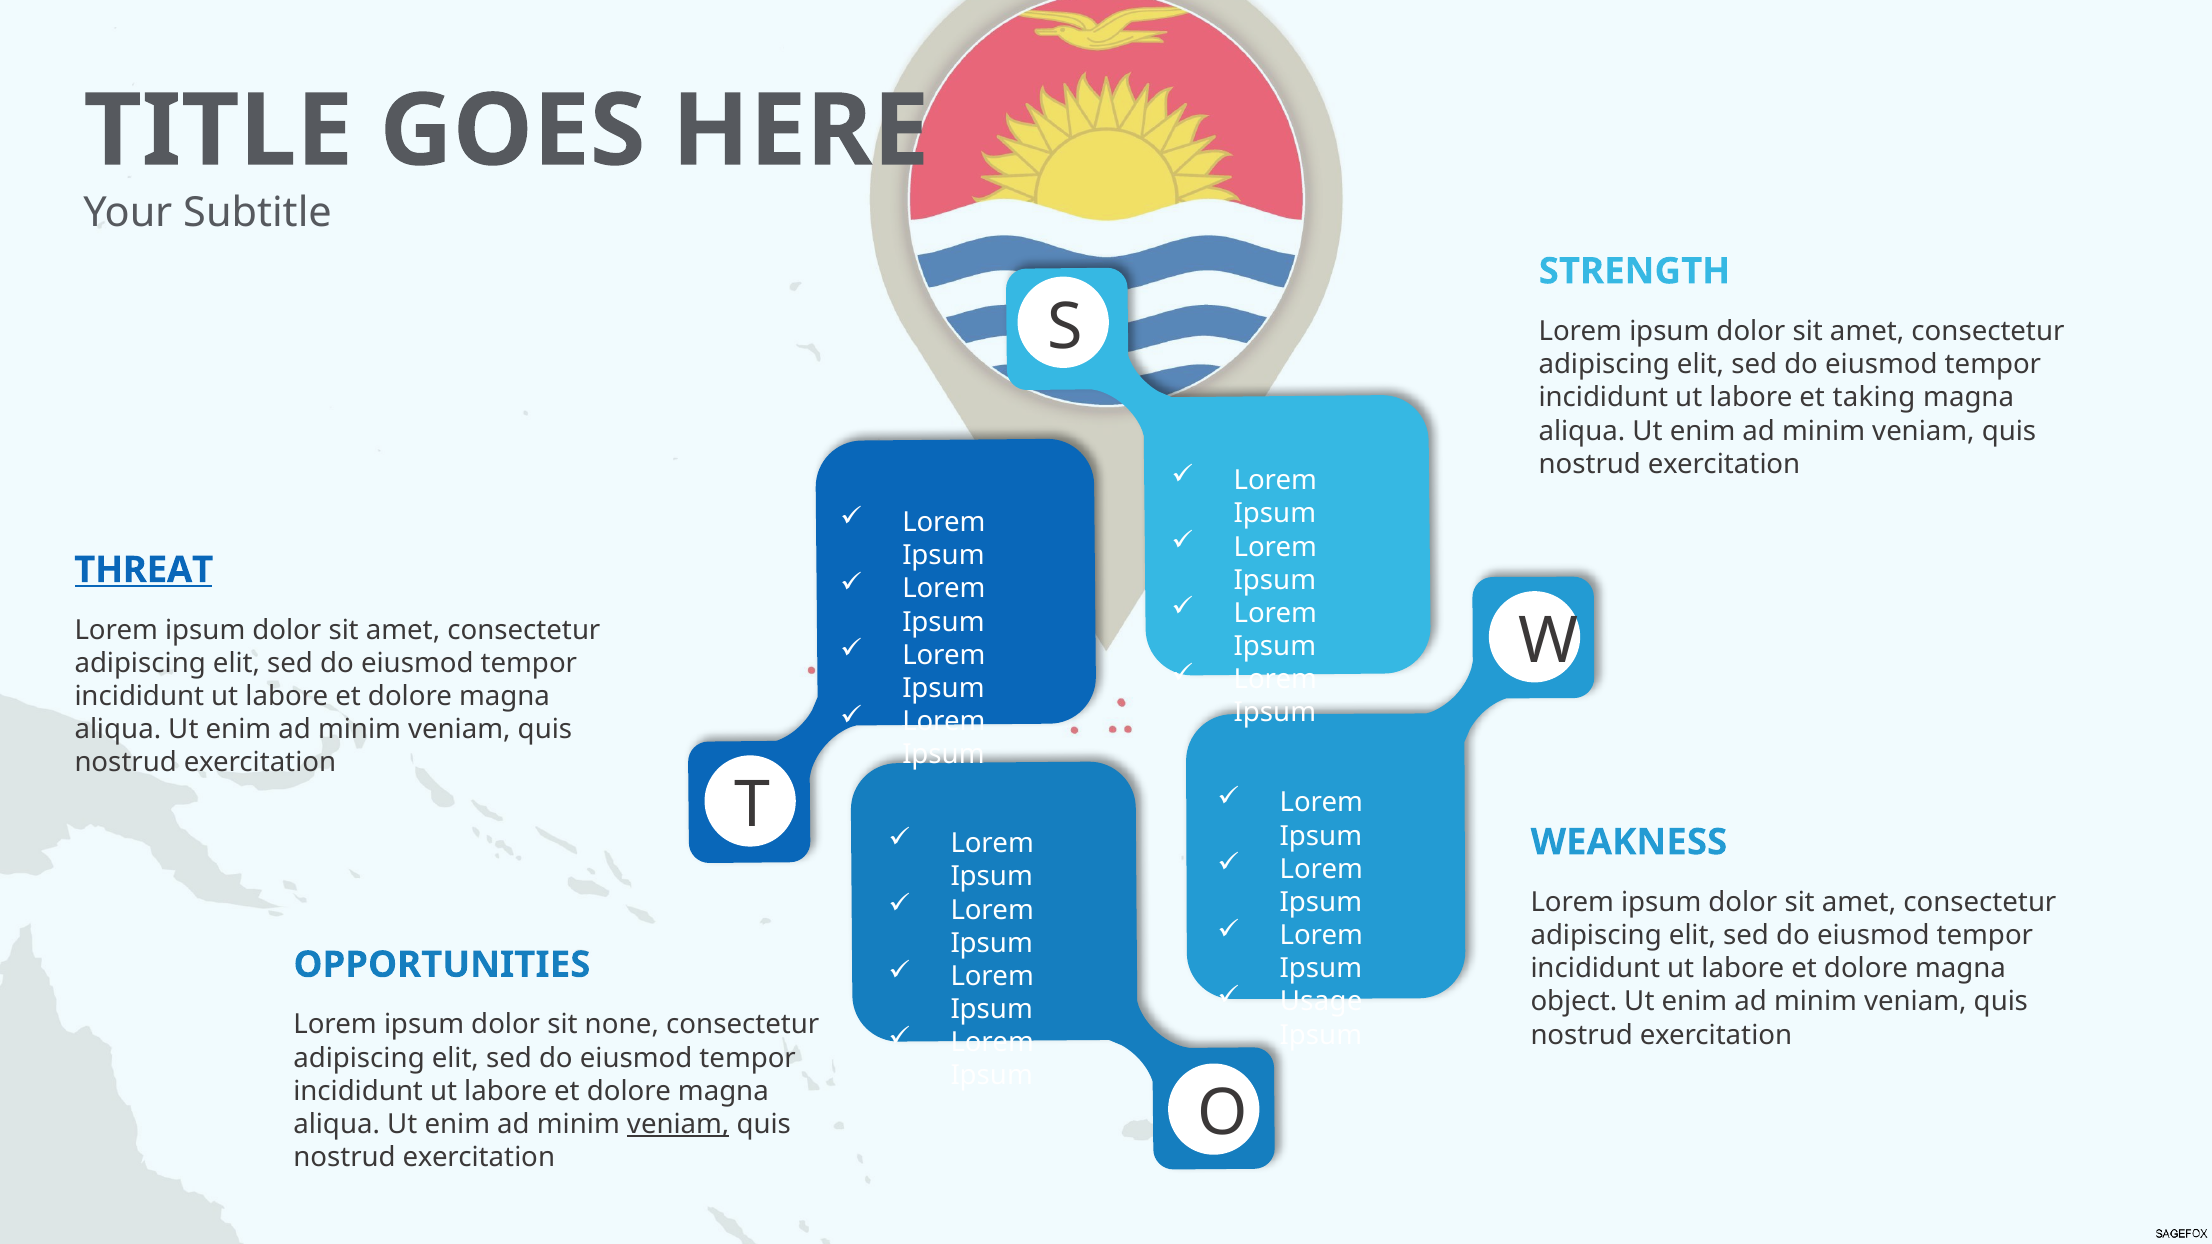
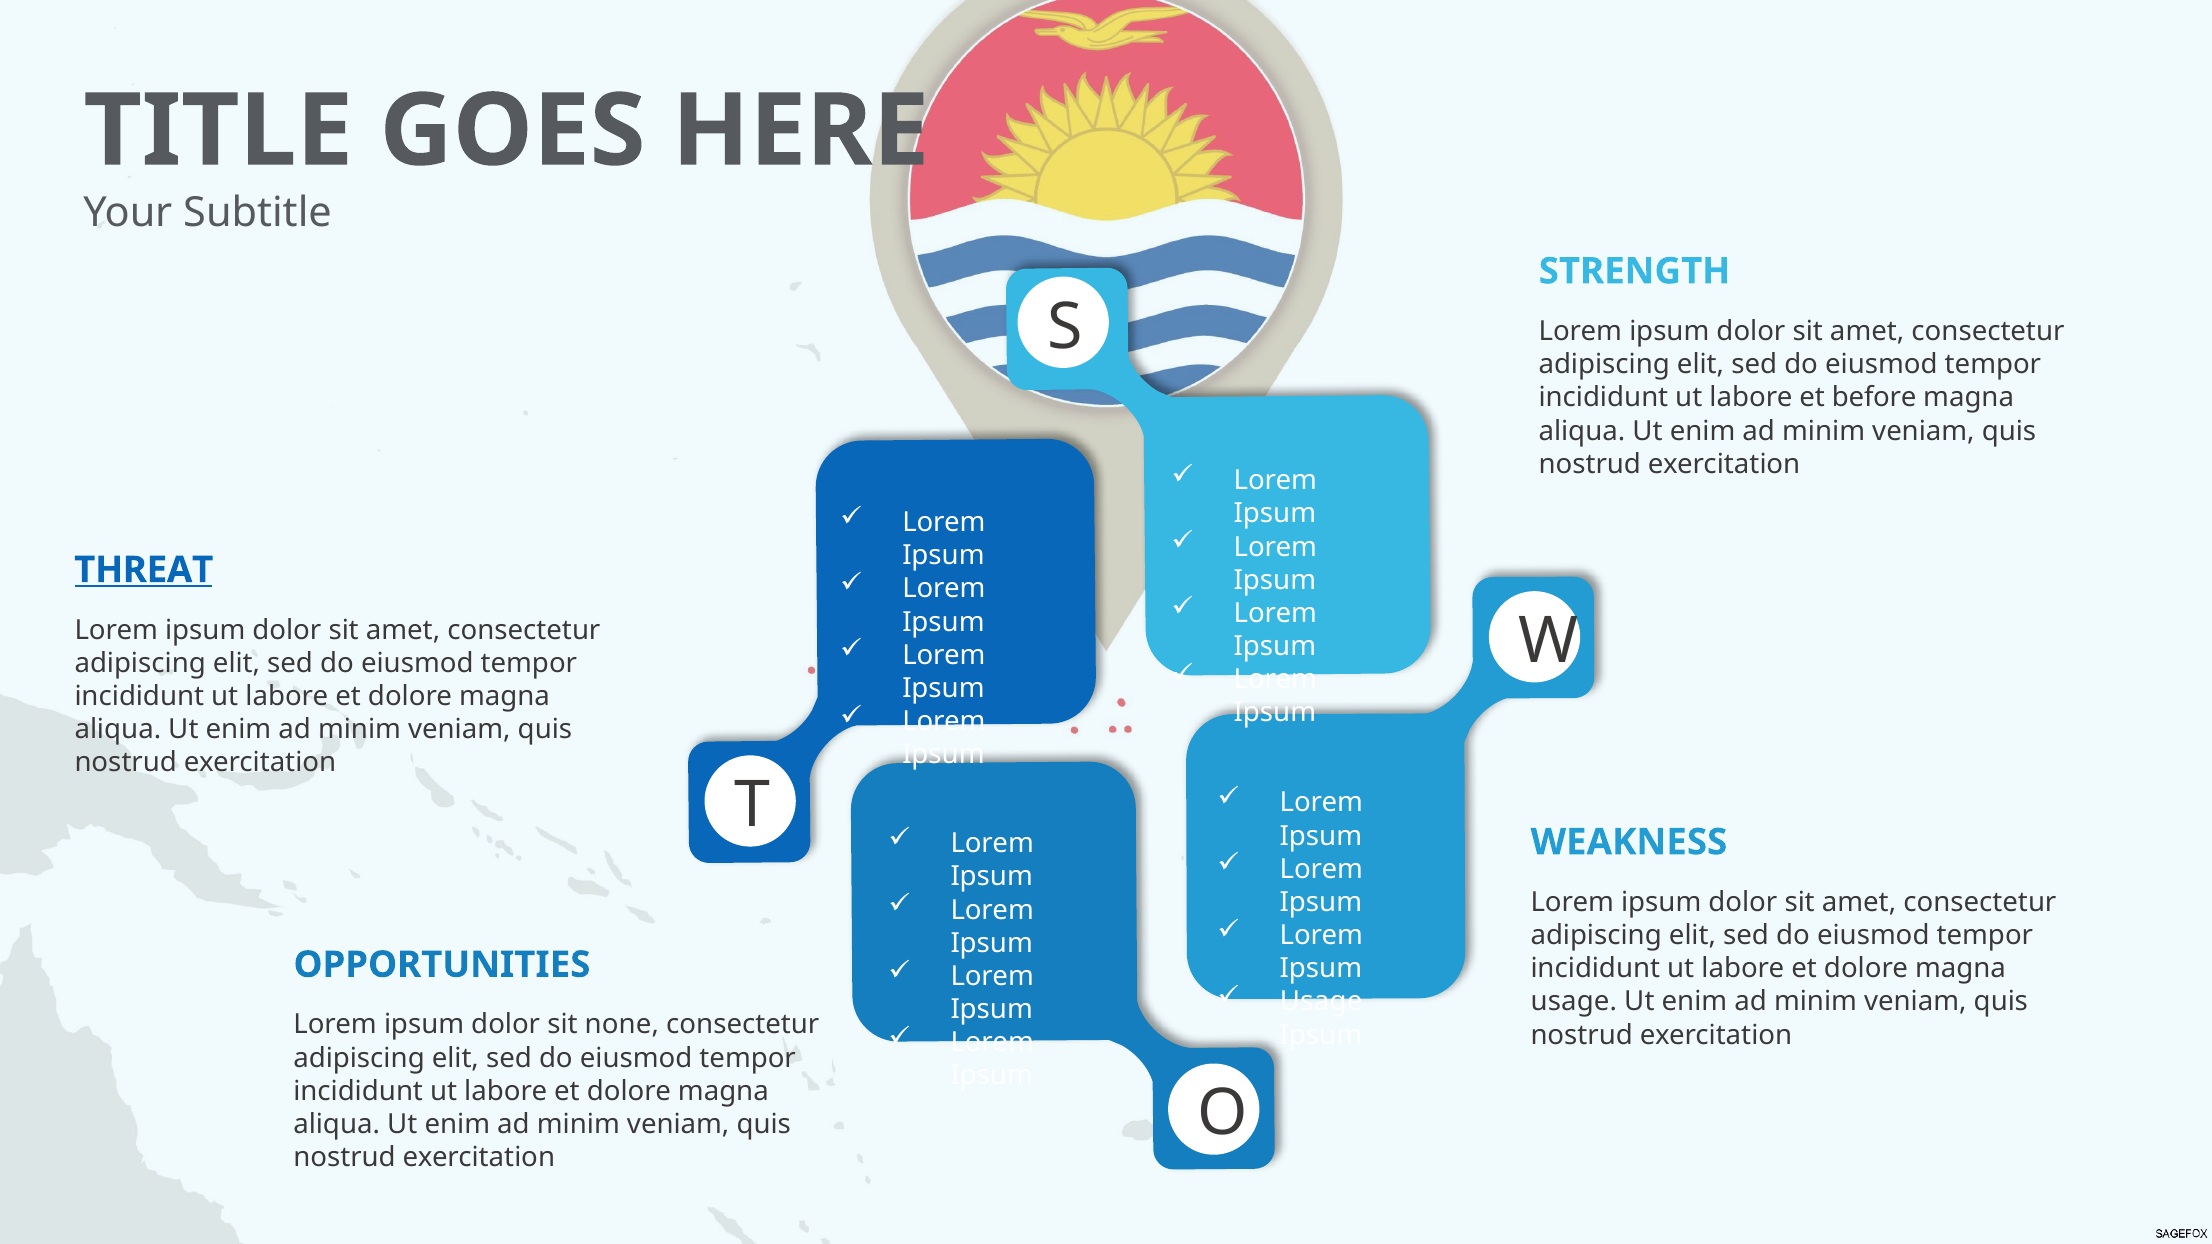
taking: taking -> before
object at (1574, 1002): object -> usage
veniam at (678, 1125) underline: present -> none
